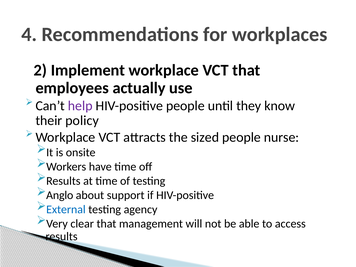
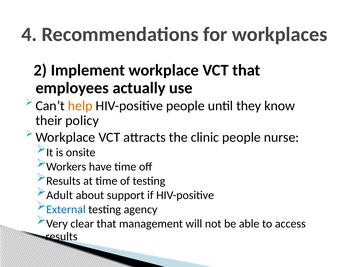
help colour: purple -> orange
sized: sized -> clinic
Anglo: Anglo -> Adult
